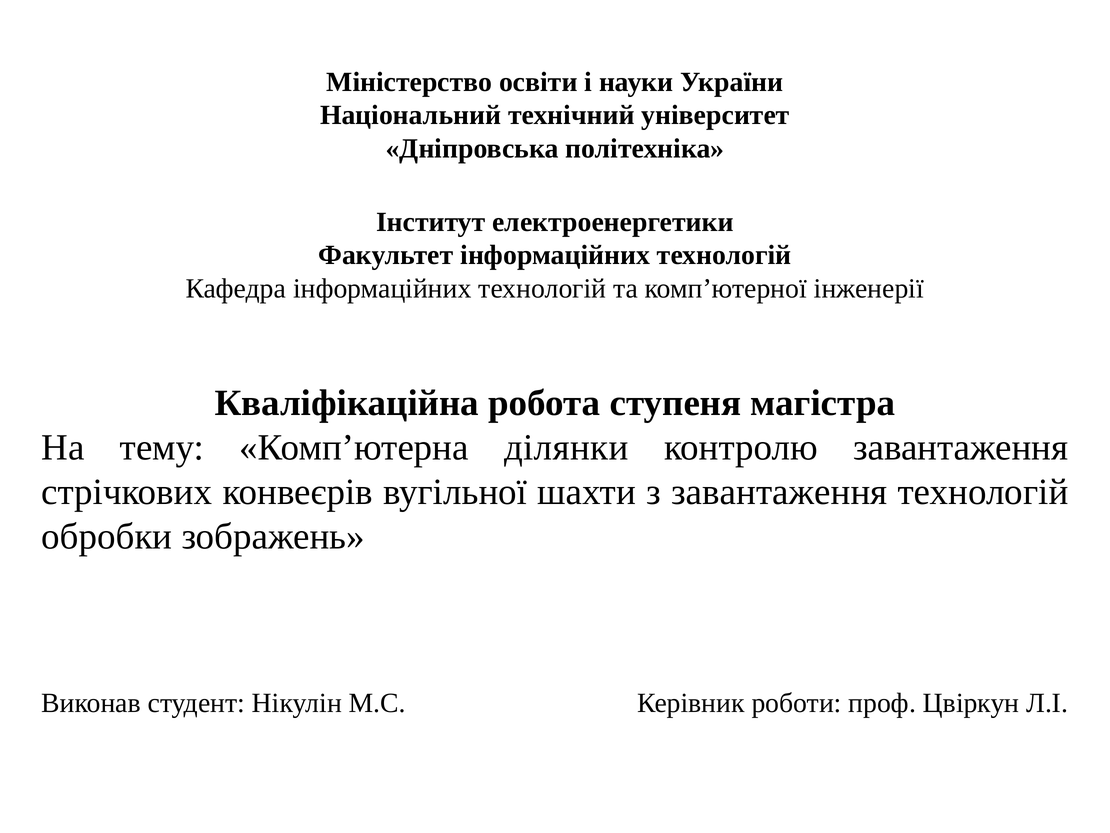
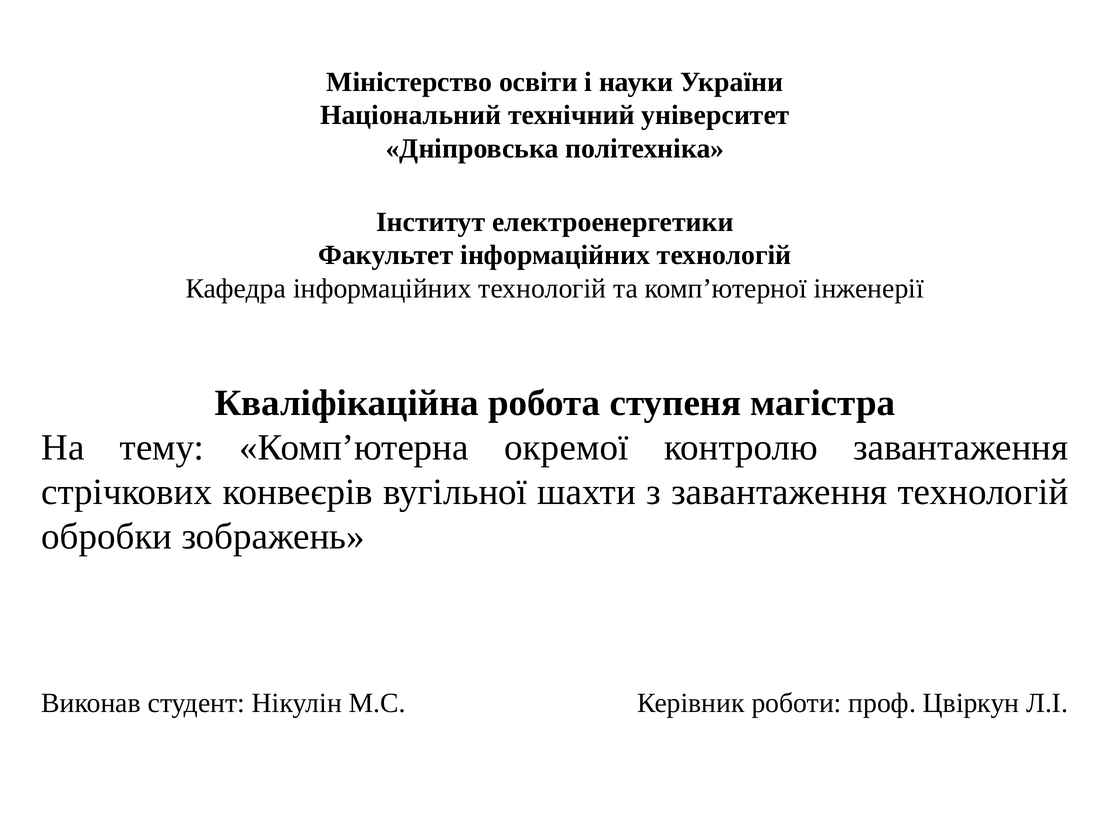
ділянки: ділянки -> окремої
